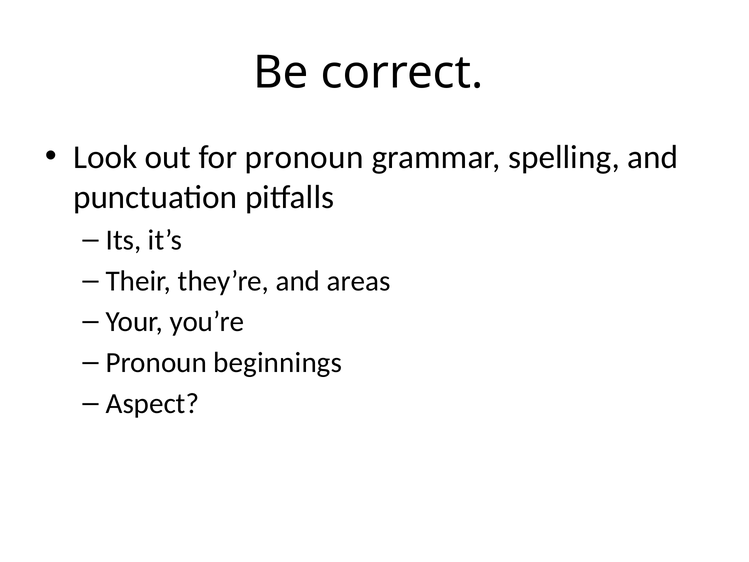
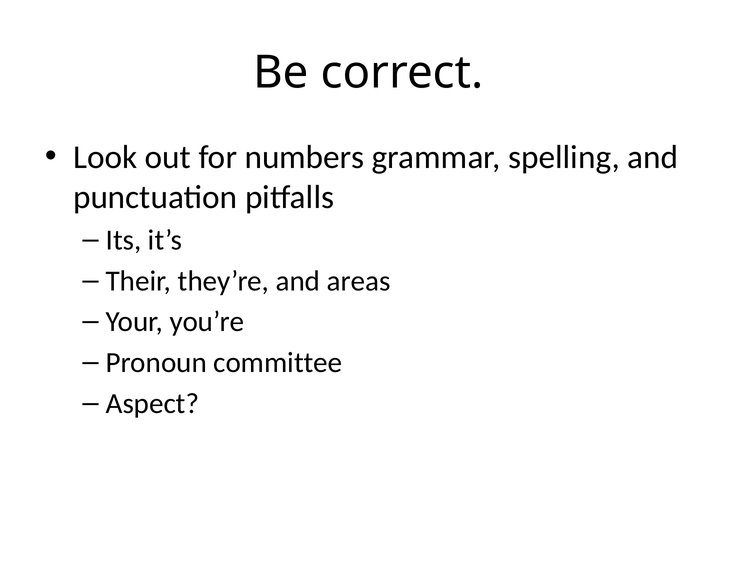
for pronoun: pronoun -> numbers
beginnings: beginnings -> committee
